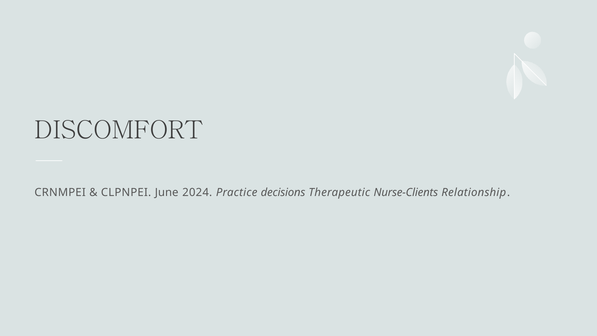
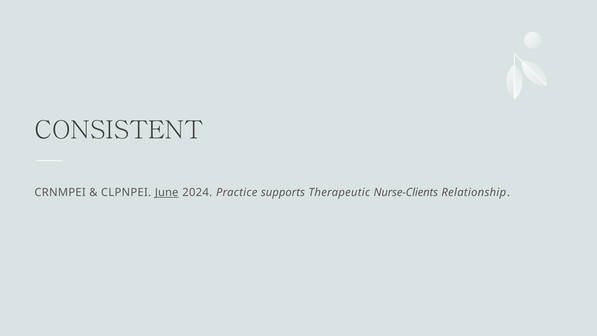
DISCOMFORT: DISCOMFORT -> CONSISTENT
June underline: none -> present
decisions: decisions -> supports
